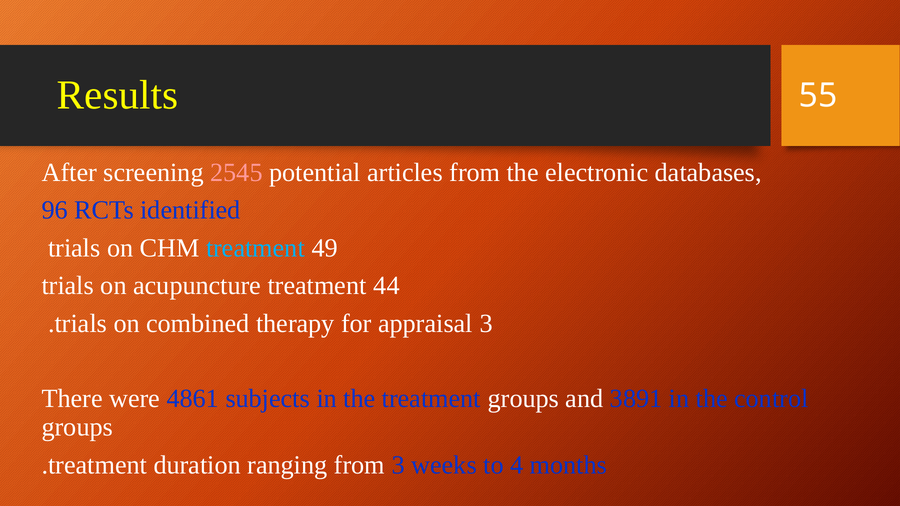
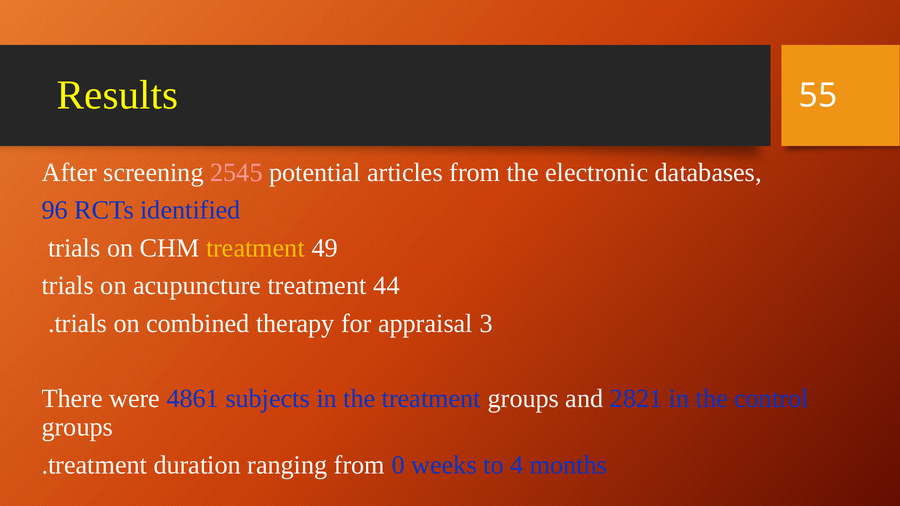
treatment at (255, 248) colour: light blue -> yellow
3891: 3891 -> 2821
from 3: 3 -> 0
